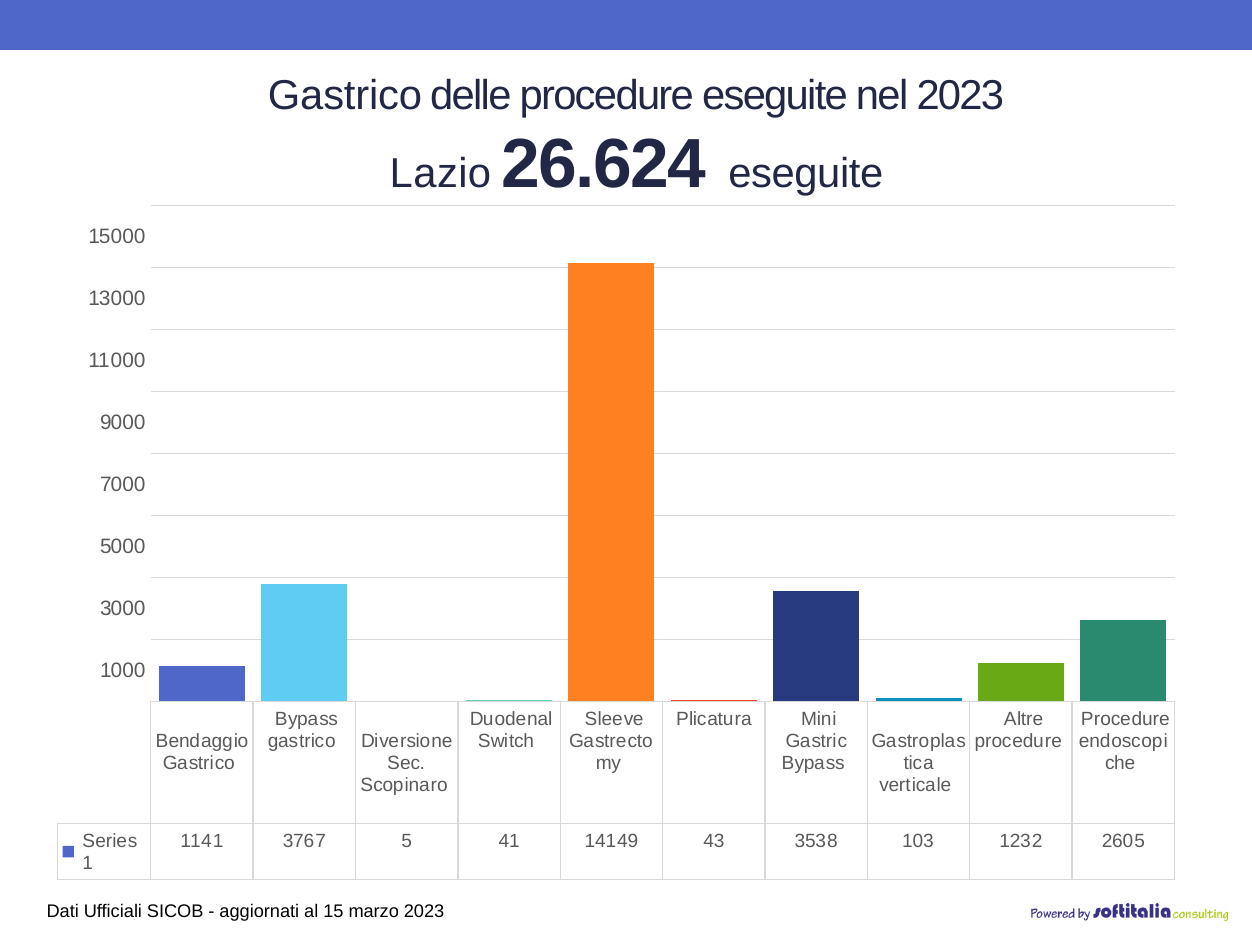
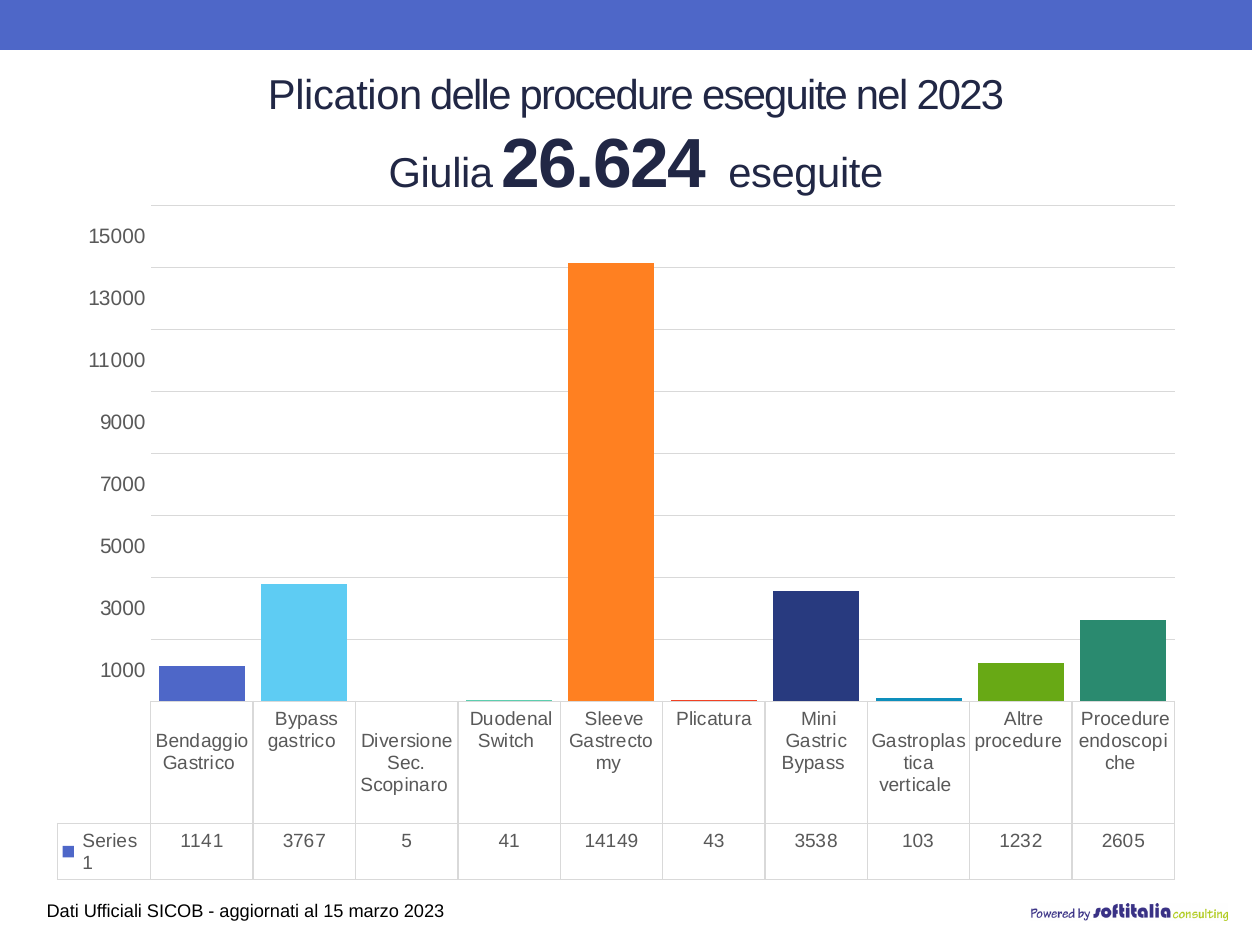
Gastrico at (345, 95): Gastrico -> Plication
Lazio: Lazio -> Giulia
